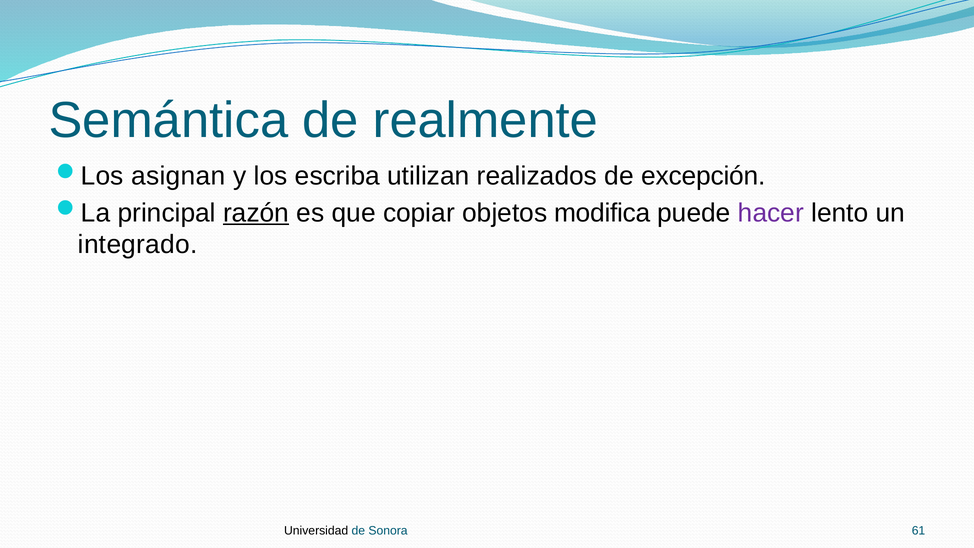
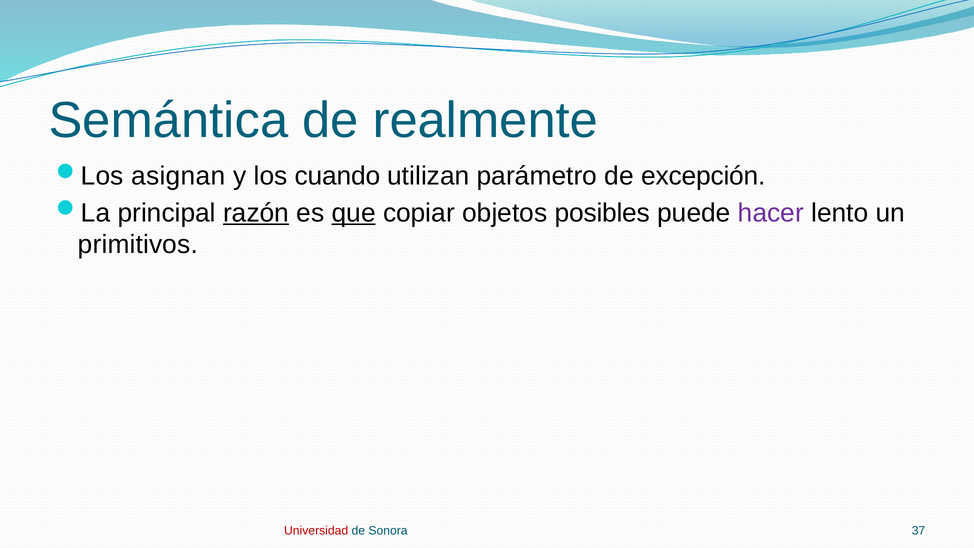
escriba: escriba -> cuando
realizados: realizados -> parámetro
que underline: none -> present
modifica: modifica -> posibles
integrado: integrado -> primitivos
Universidad colour: black -> red
61: 61 -> 37
